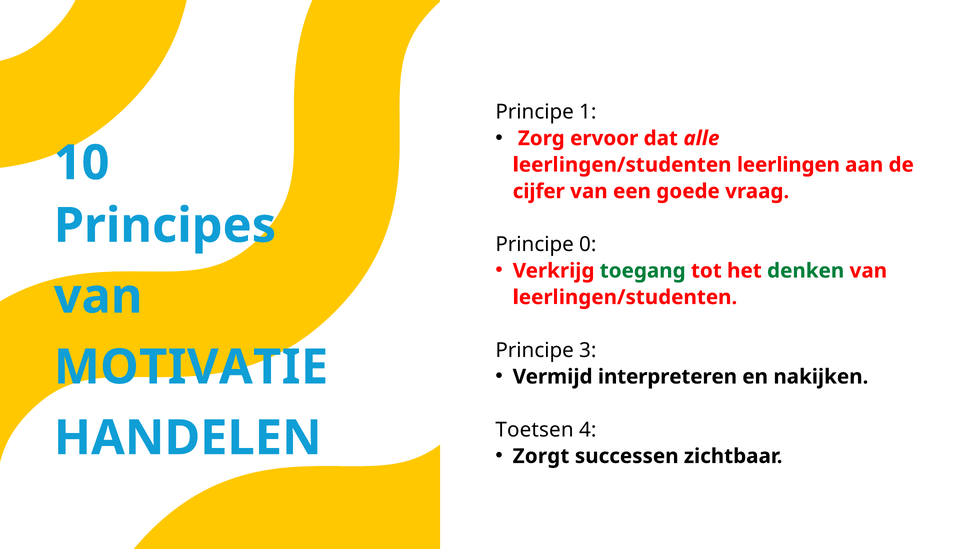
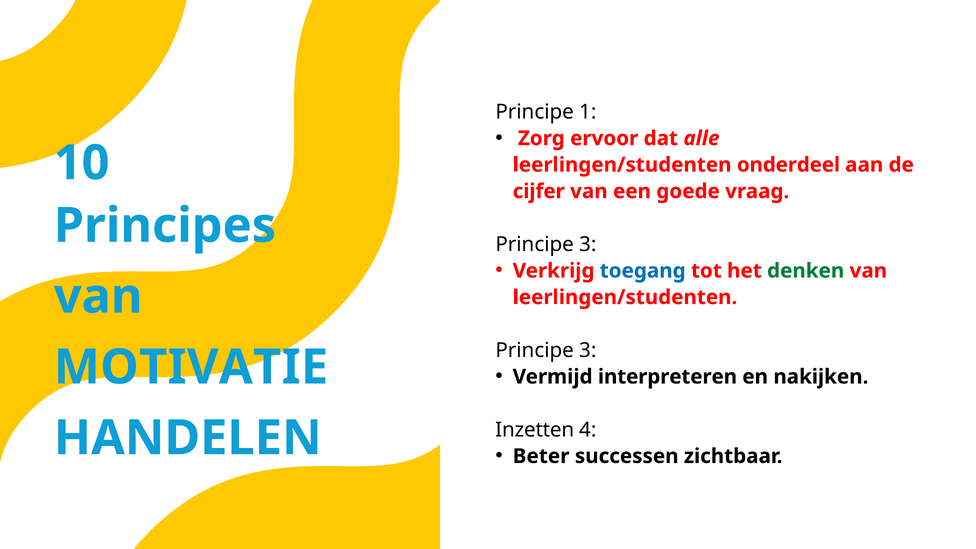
leerlingen: leerlingen -> onderdeel
0 at (588, 244): 0 -> 3
toegang colour: green -> blue
Toetsen: Toetsen -> Inzetten
Zorgt: Zorgt -> Beter
